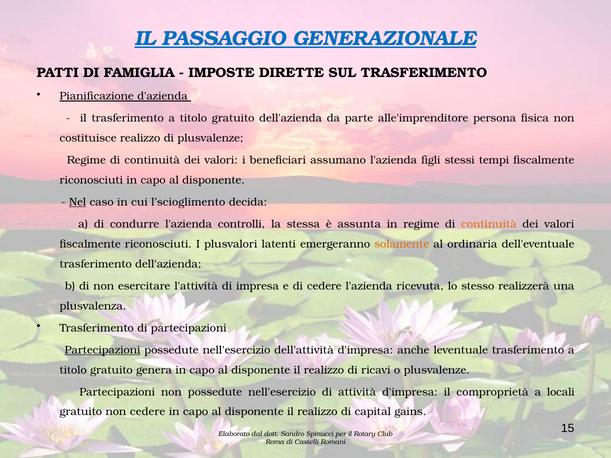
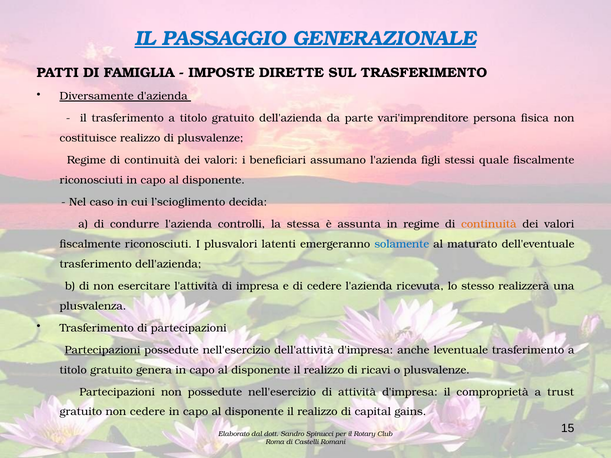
Pianificazione: Pianificazione -> Diversamente
alle'imprenditore: alle'imprenditore -> vari'imprenditore
tempi: tempi -> quale
Nel underline: present -> none
solamente colour: orange -> blue
ordinaria: ordinaria -> maturato
locali: locali -> trust
